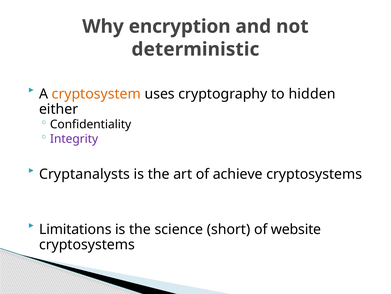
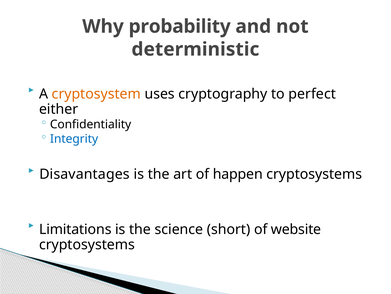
encryption: encryption -> probability
hidden: hidden -> perfect
Integrity colour: purple -> blue
Cryptanalysts: Cryptanalysts -> Disavantages
achieve: achieve -> happen
